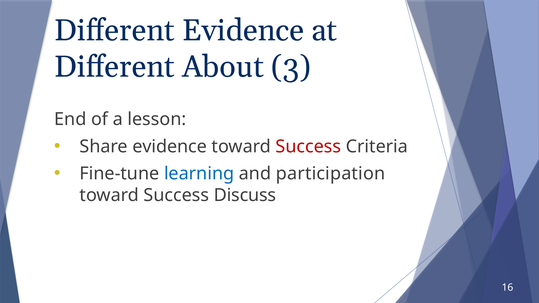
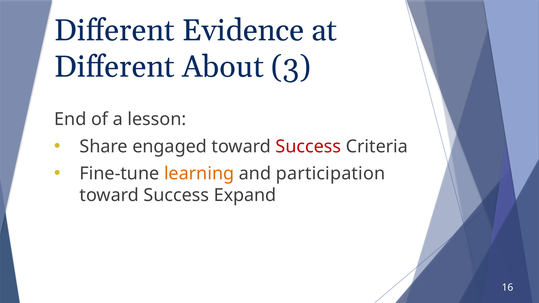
Share evidence: evidence -> engaged
learning colour: blue -> orange
Discuss: Discuss -> Expand
